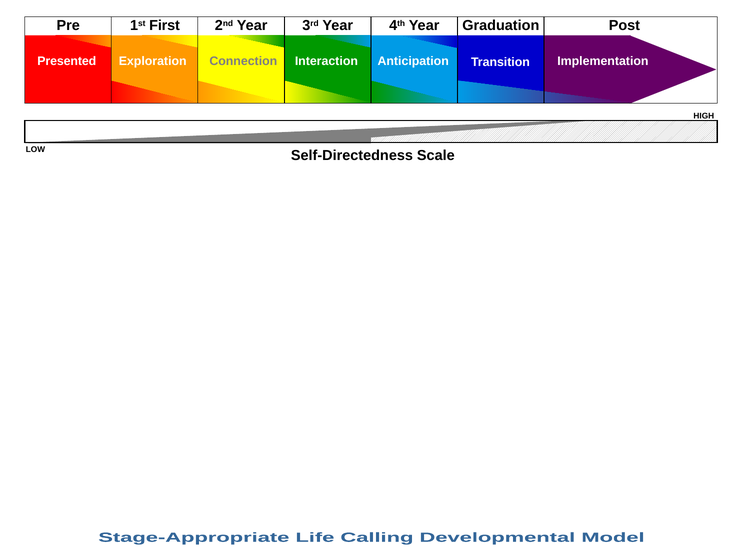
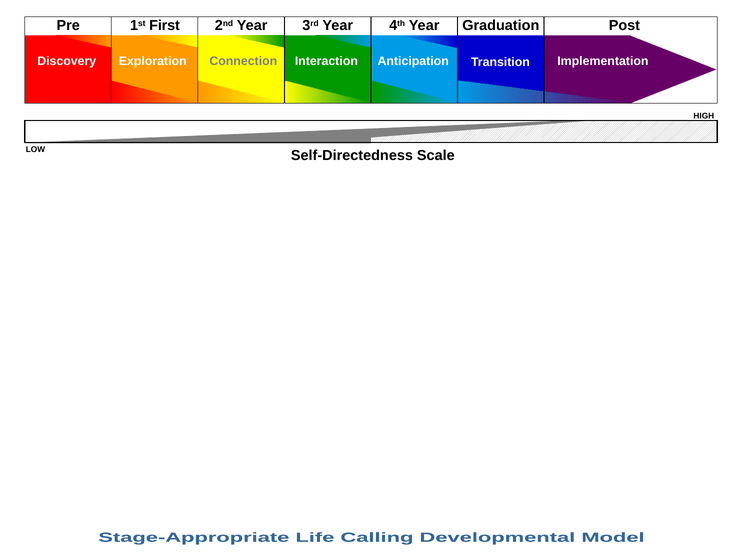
Presented: Presented -> Discovery
